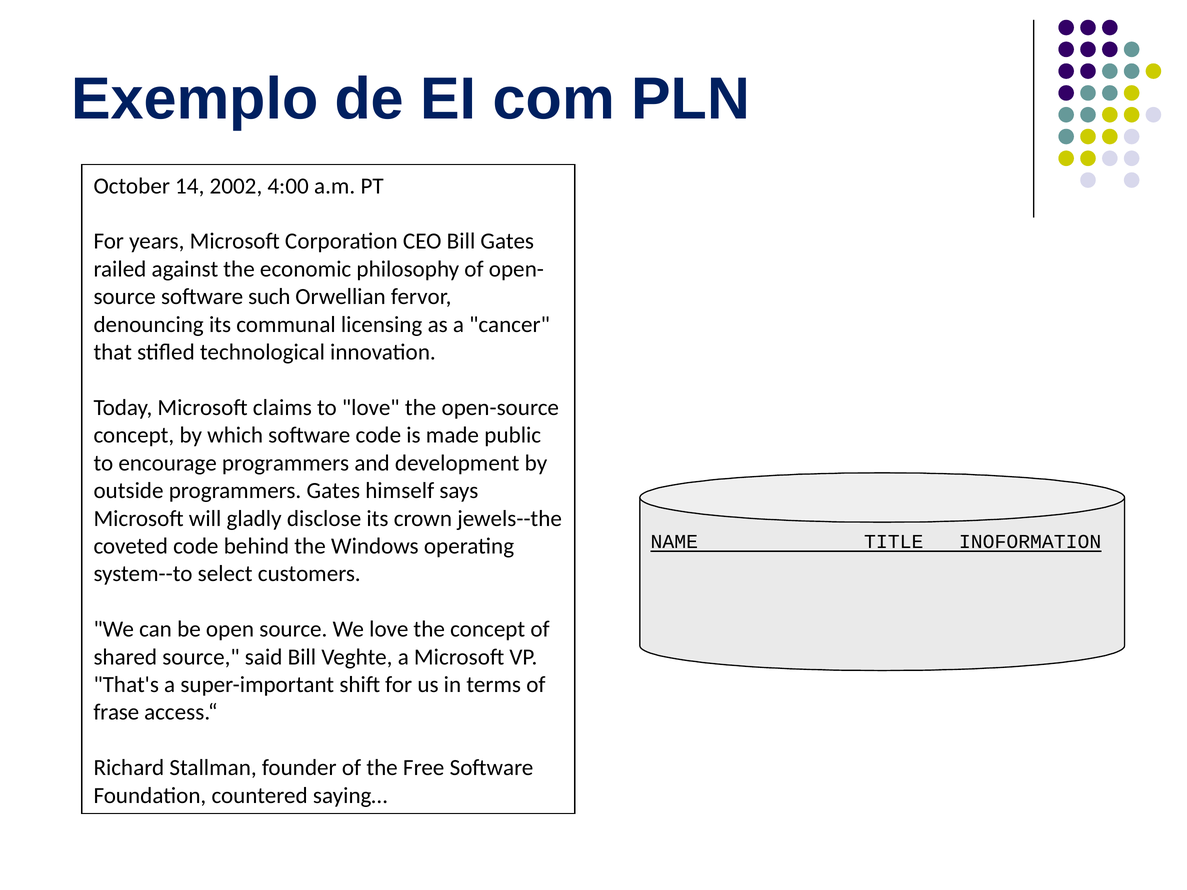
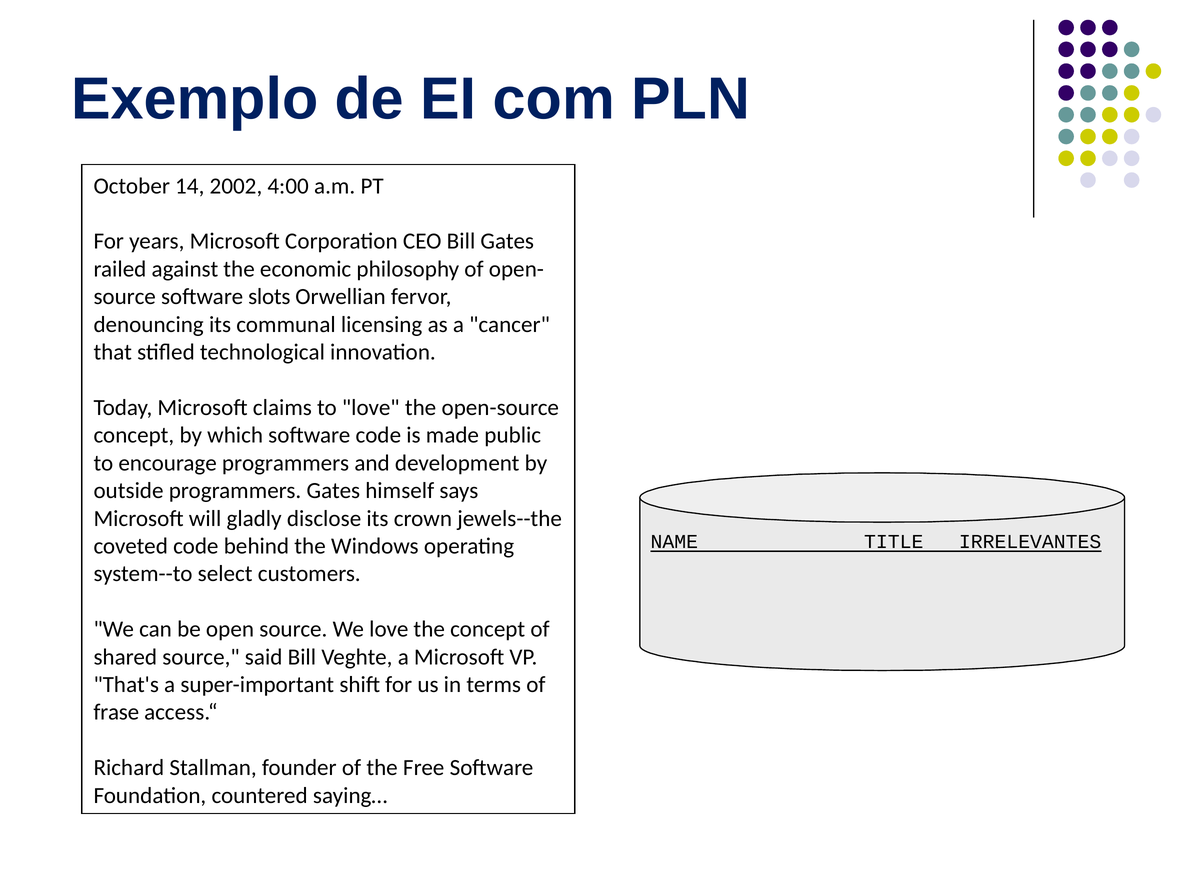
such: such -> slots
INOFORMATION: INOFORMATION -> IRRELEVANTES
